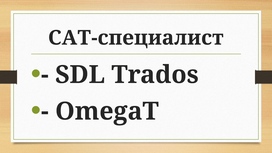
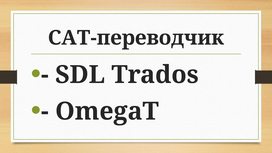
САТ-специалист: САТ-специалист -> САТ-переводчик
